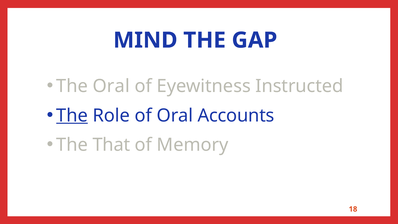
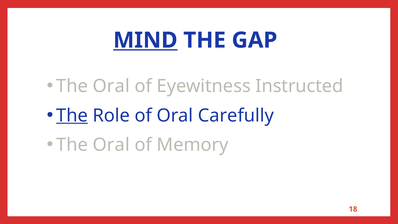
MIND underline: none -> present
Accounts: Accounts -> Carefully
That at (111, 145): That -> Oral
